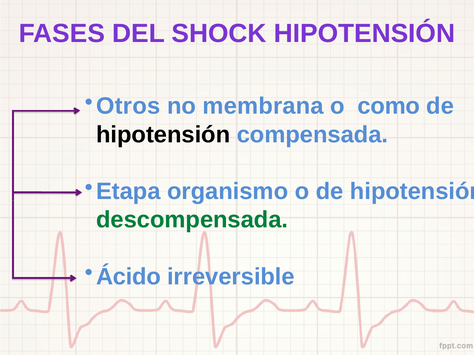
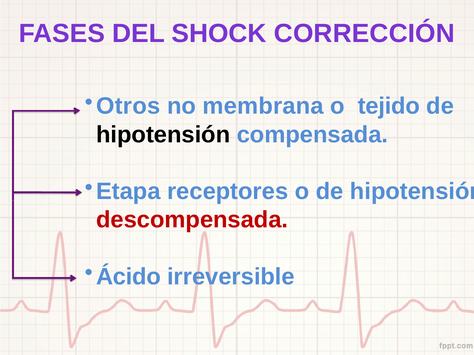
SHOCK HIPOTENSIÓN: HIPOTENSIÓN -> CORRECCIÓN
como: como -> tejido
organismo: organismo -> receptores
descompensada colour: green -> red
